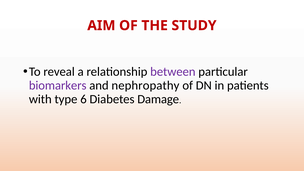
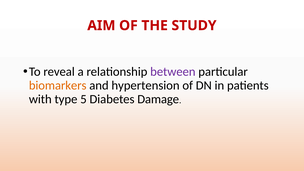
biomarkers colour: purple -> orange
nephropathy: nephropathy -> hypertension
6: 6 -> 5
